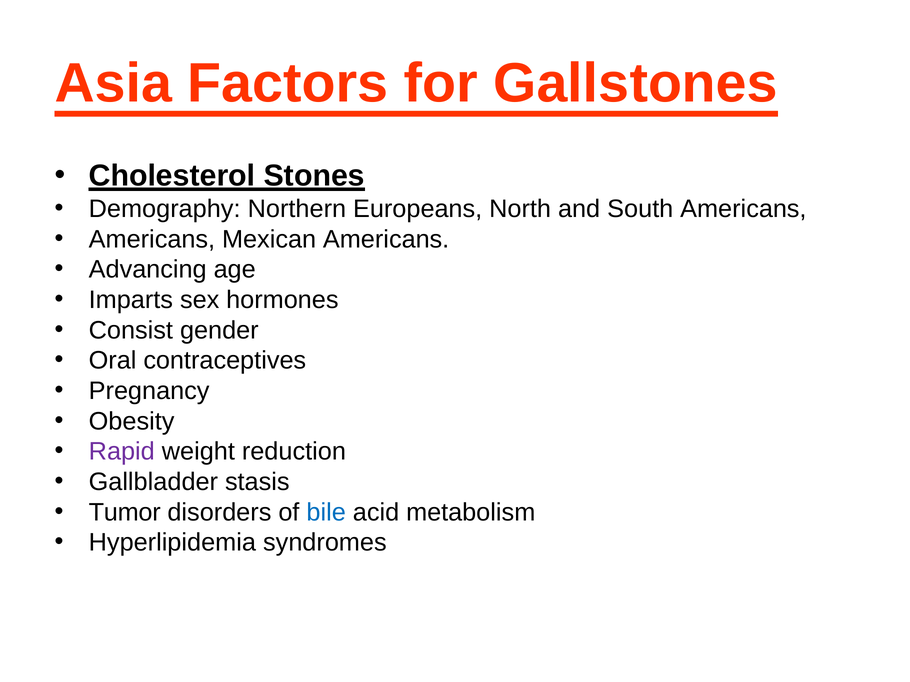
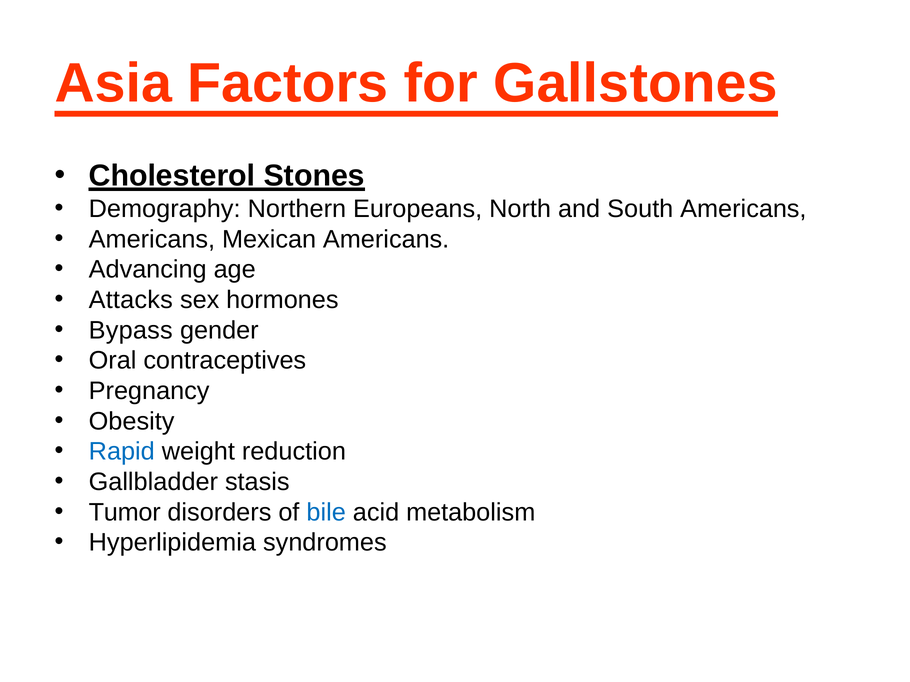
Imparts: Imparts -> Attacks
Consist: Consist -> Bypass
Rapid colour: purple -> blue
